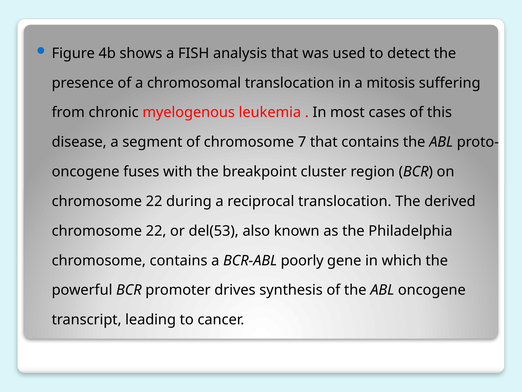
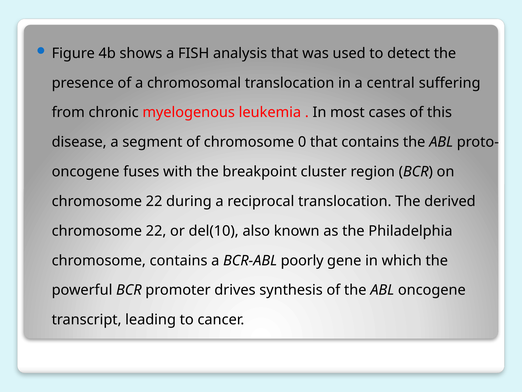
mitosis: mitosis -> central
7: 7 -> 0
del(53: del(53 -> del(10
